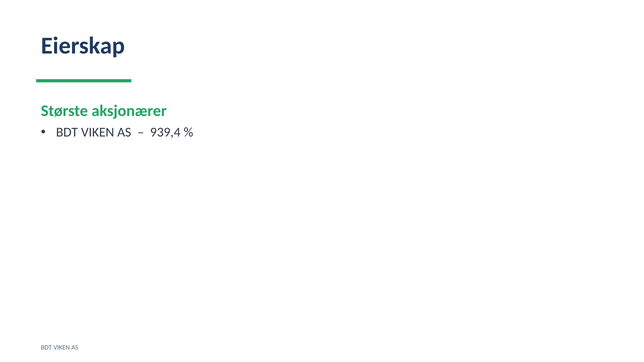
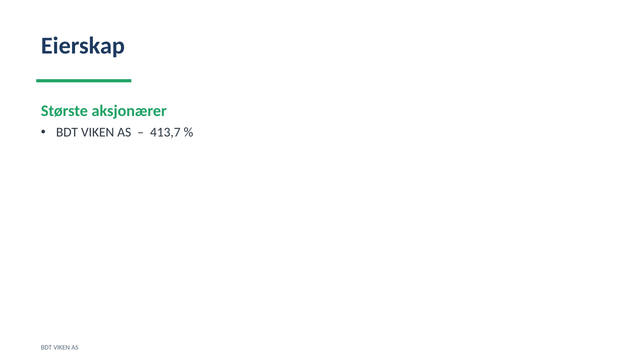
939,4: 939,4 -> 413,7
